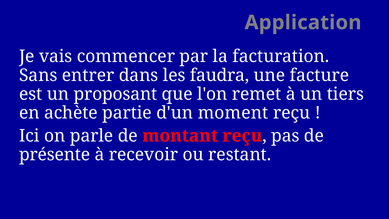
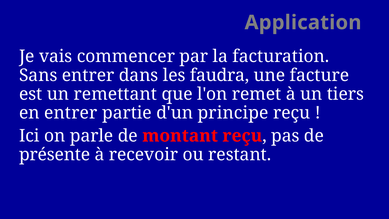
proposant: proposant -> remettant
en achète: achète -> entrer
moment: moment -> principe
